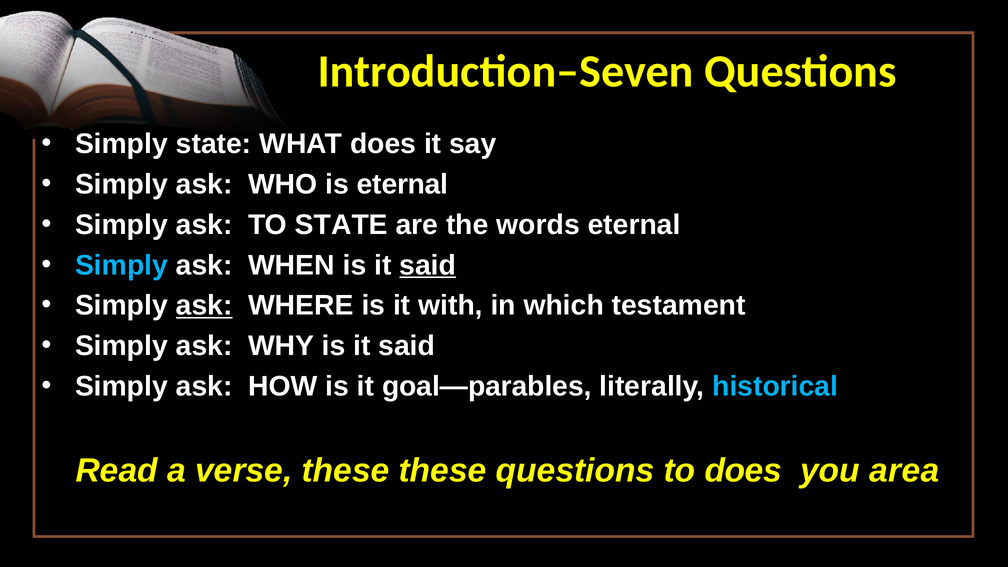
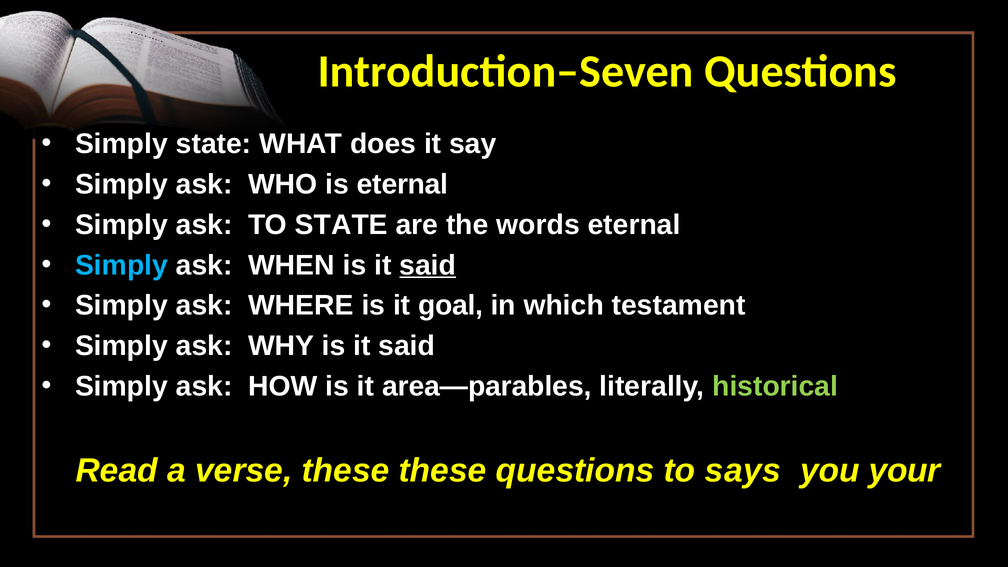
ask at (204, 306) underline: present -> none
with: with -> goal
goal—parables: goal—parables -> area—parables
historical colour: light blue -> light green
to does: does -> says
area: area -> your
